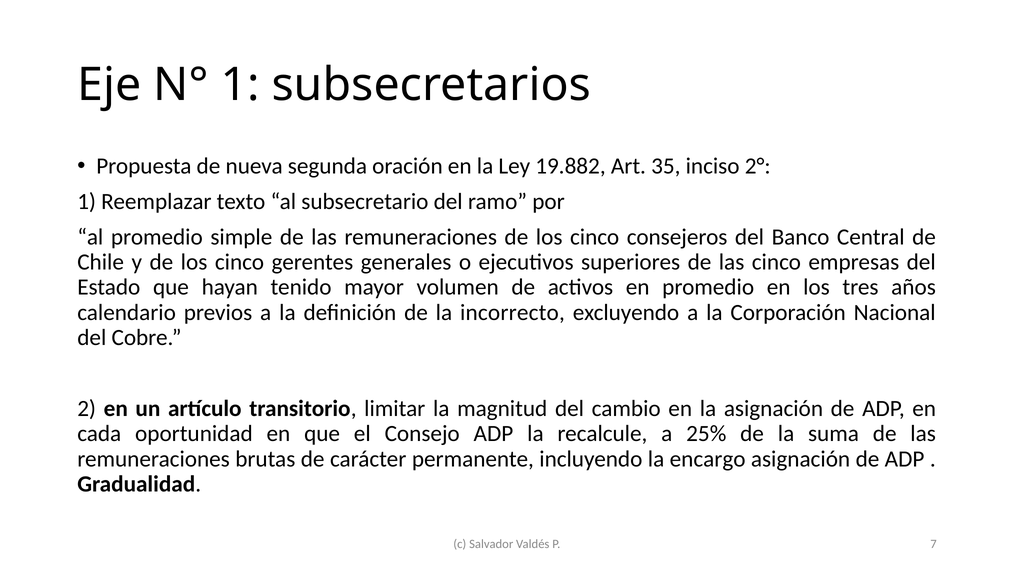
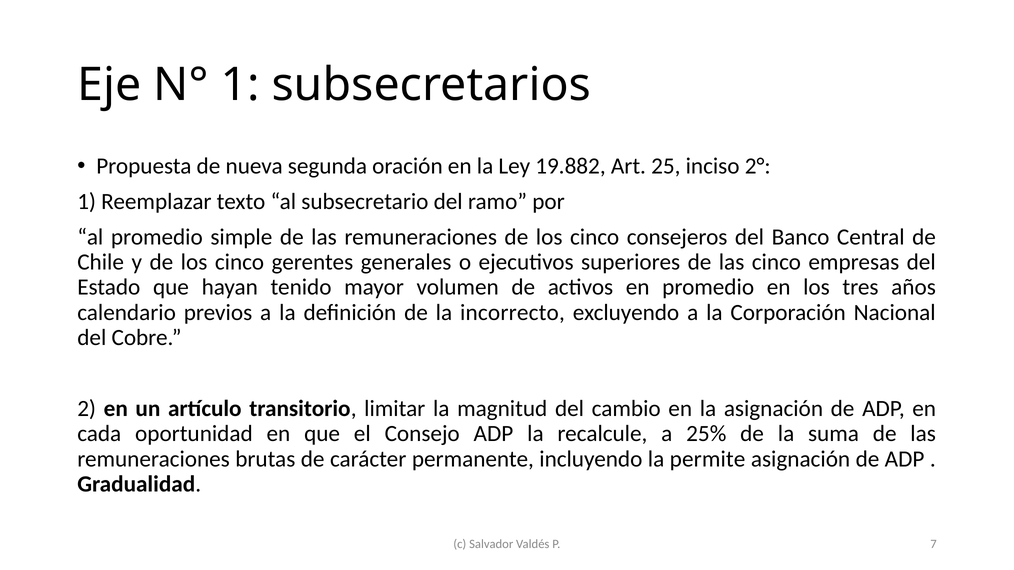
35: 35 -> 25
encargo: encargo -> permite
